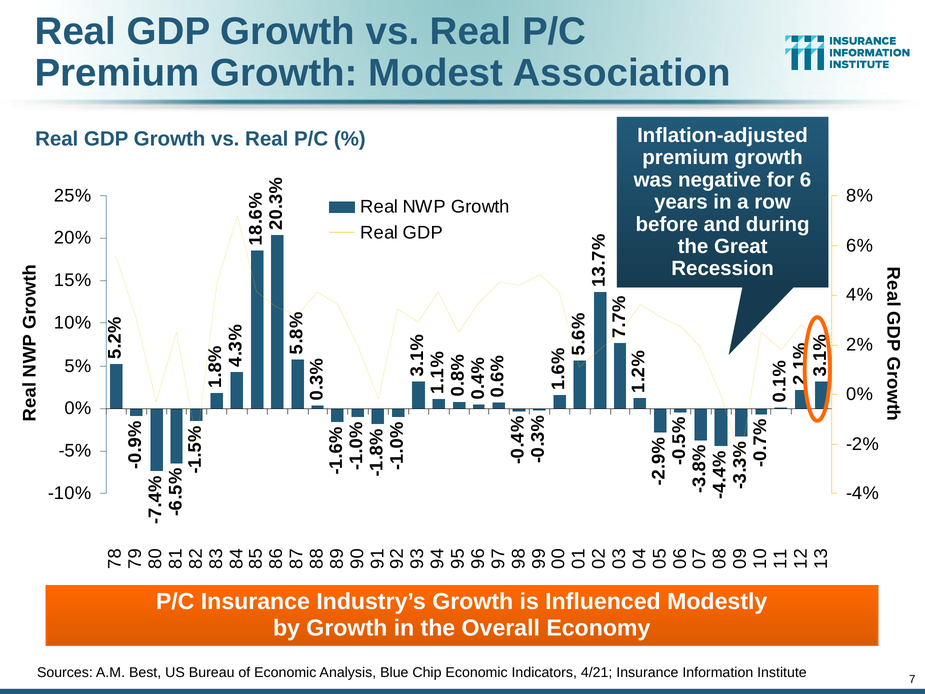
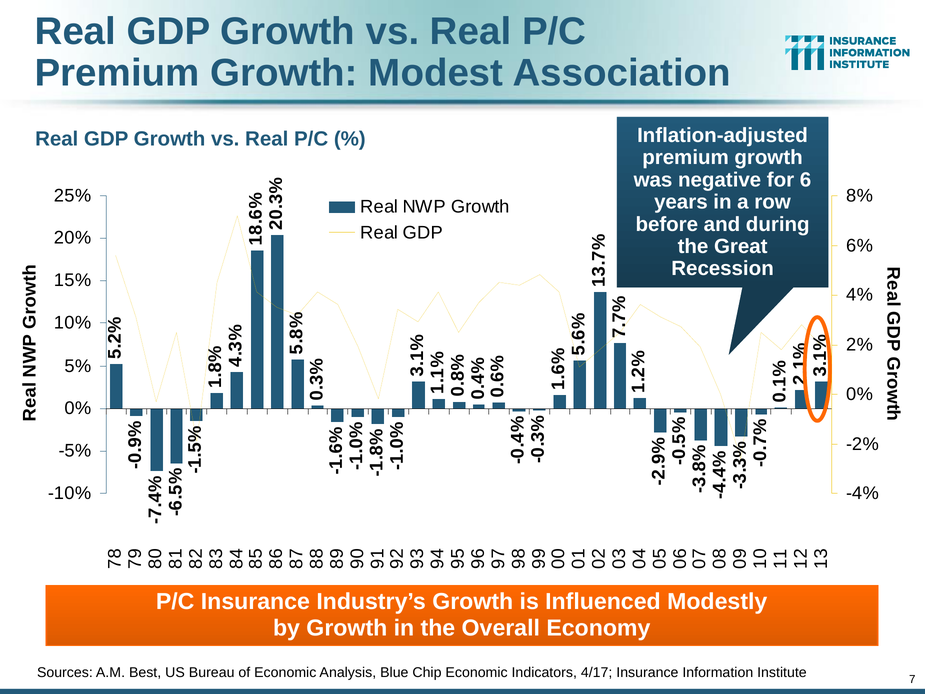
4/21: 4/21 -> 4/17
